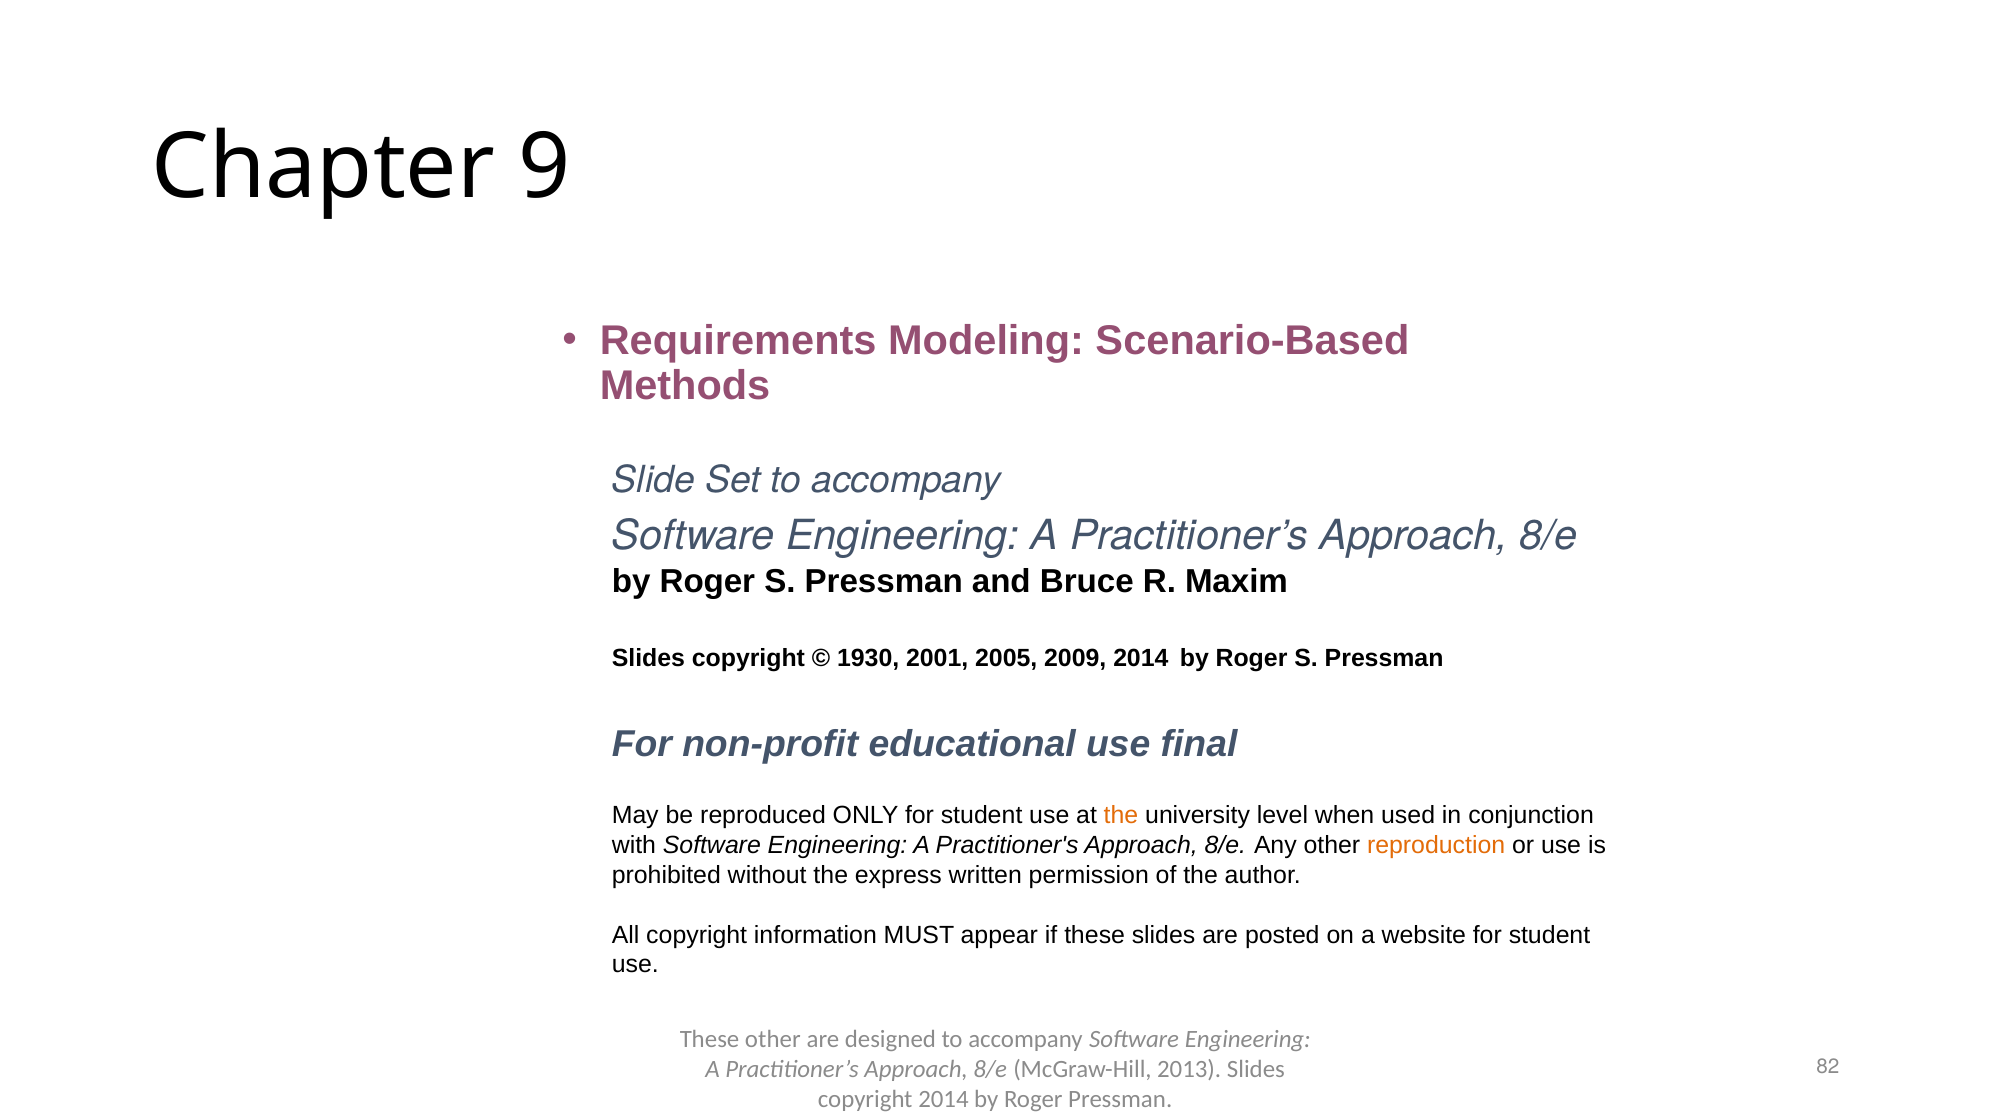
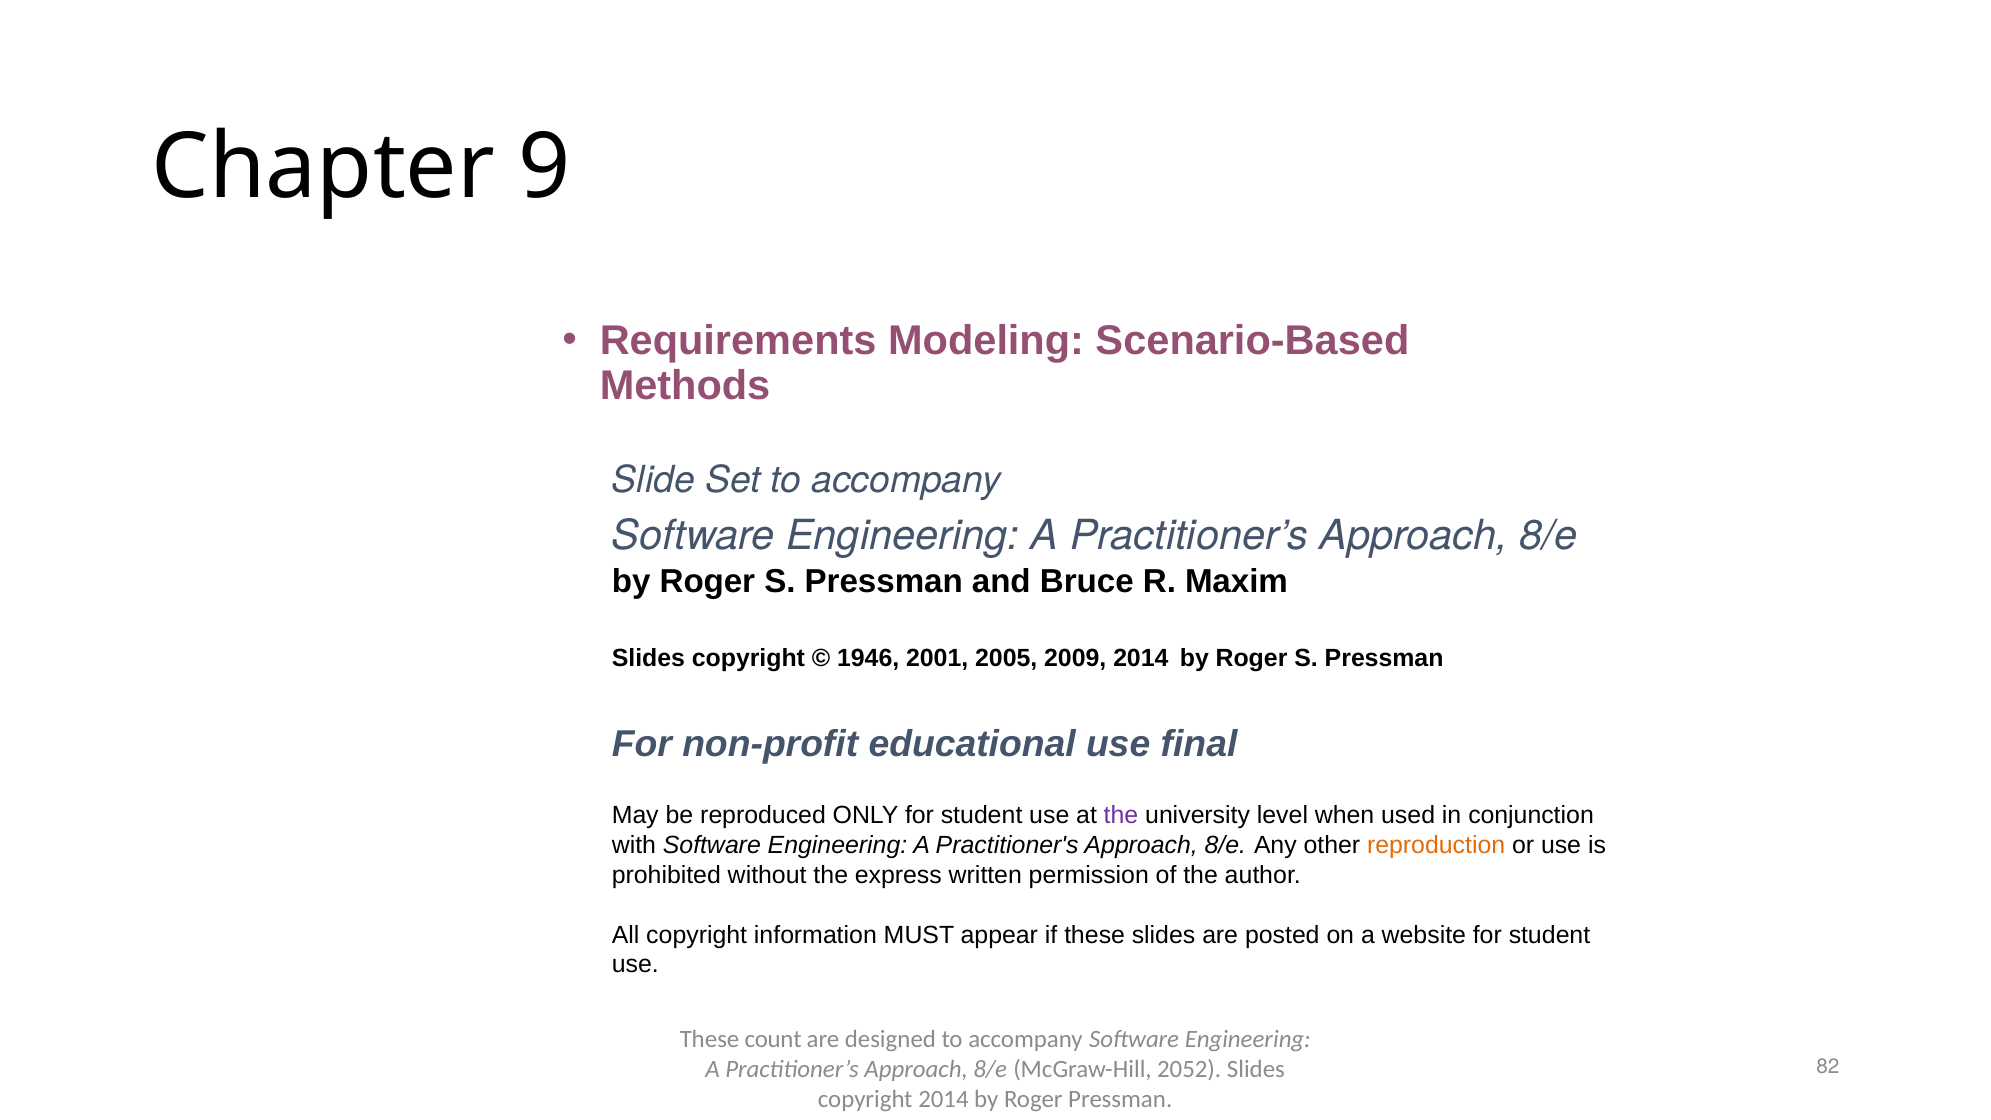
1930: 1930 -> 1946
the at (1121, 815) colour: orange -> purple
These other: other -> count
2013: 2013 -> 2052
